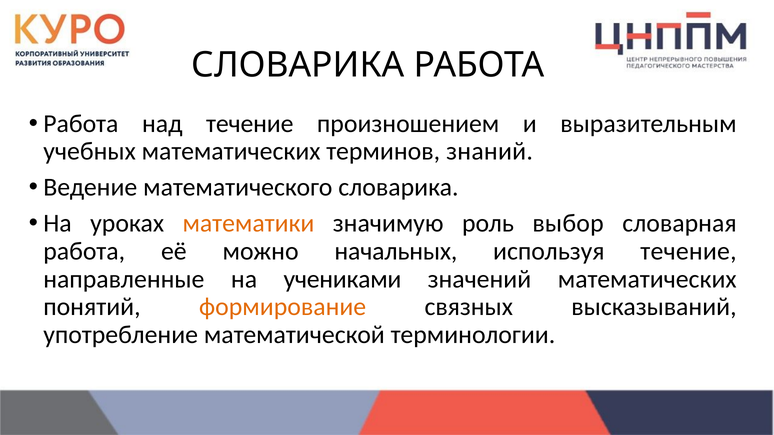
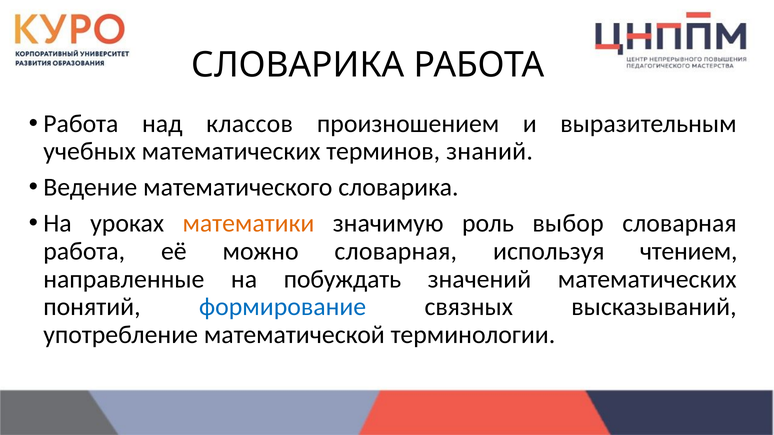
над течение: течение -> классов
можно начальных: начальных -> словарная
используя течение: течение -> чтением
учениками: учениками -> побуждать
формирование colour: orange -> blue
